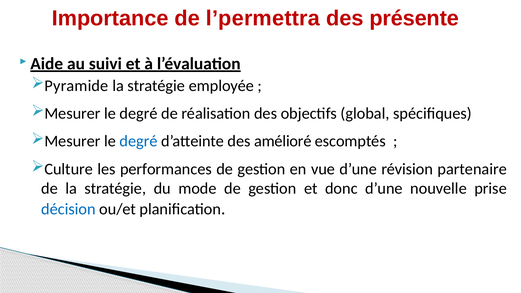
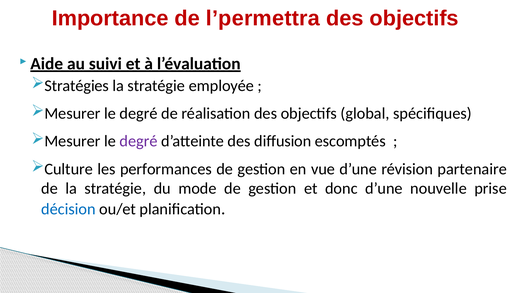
présente at (414, 18): présente -> objectifs
Pyramide: Pyramide -> Stratégies
degré at (139, 141) colour: blue -> purple
amélioré: amélioré -> diffusion
